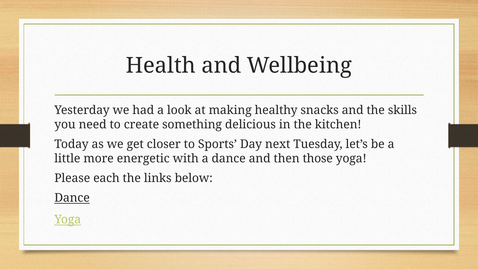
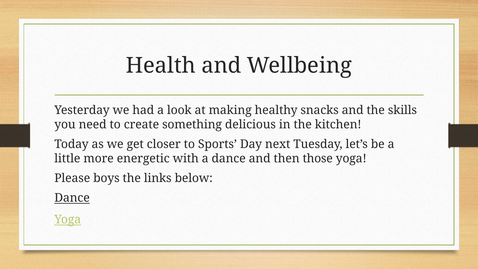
each: each -> boys
